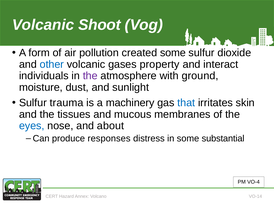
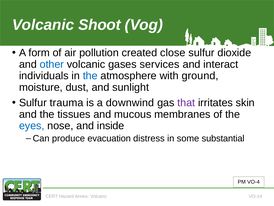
created some: some -> close
property: property -> services
the at (90, 76) colour: purple -> blue
machinery: machinery -> downwind
that colour: blue -> purple
about: about -> inside
responses: responses -> evacuation
